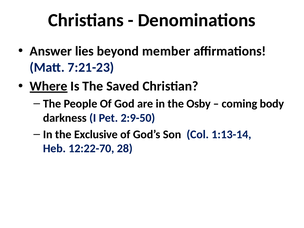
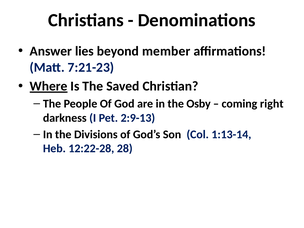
body: body -> right
2:9-50: 2:9-50 -> 2:9-13
Exclusive: Exclusive -> Divisions
12:22-70: 12:22-70 -> 12:22-28
